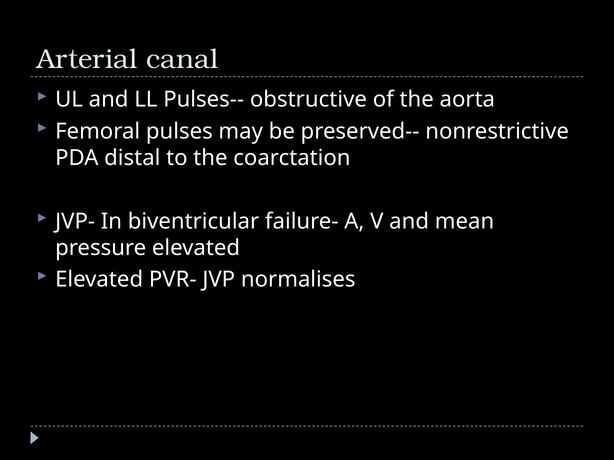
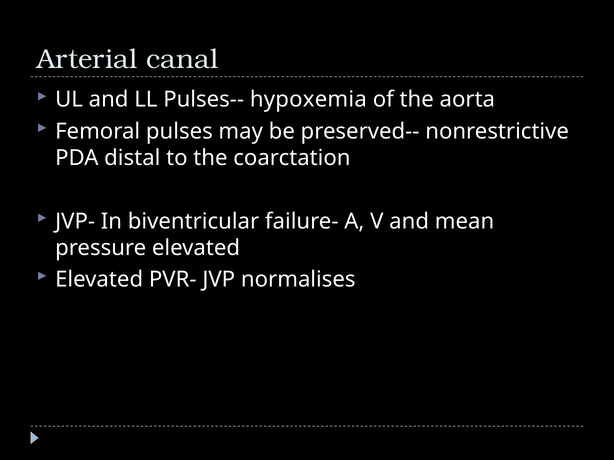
obstructive: obstructive -> hypoxemia
